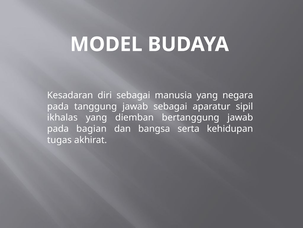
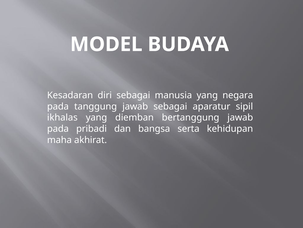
bagian: bagian -> pribadi
tugas: tugas -> maha
